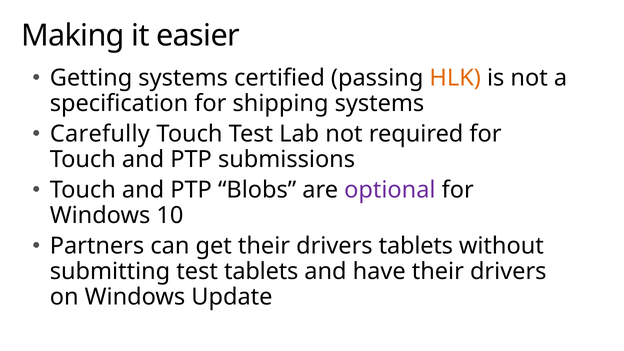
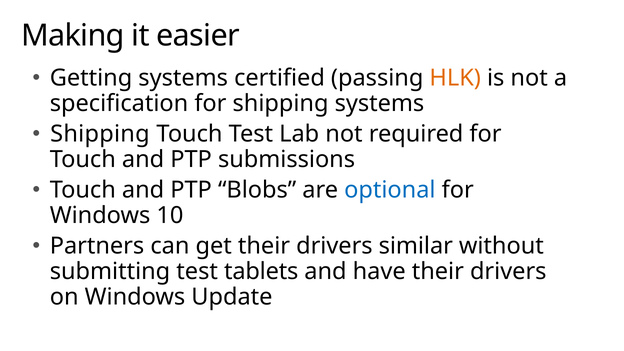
Carefully at (100, 134): Carefully -> Shipping
optional colour: purple -> blue
drivers tablets: tablets -> similar
